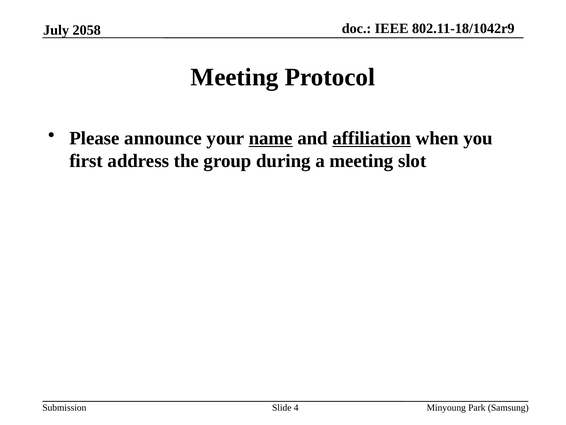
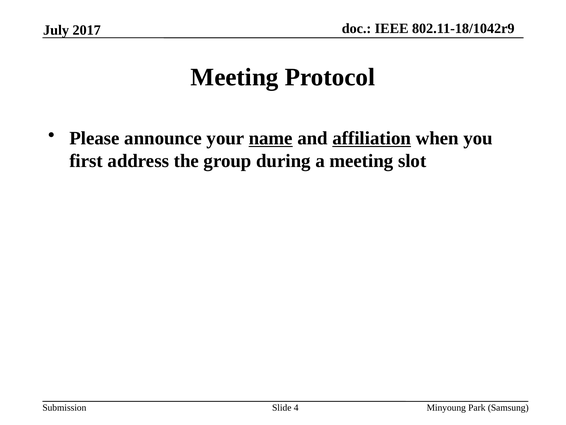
2058: 2058 -> 2017
